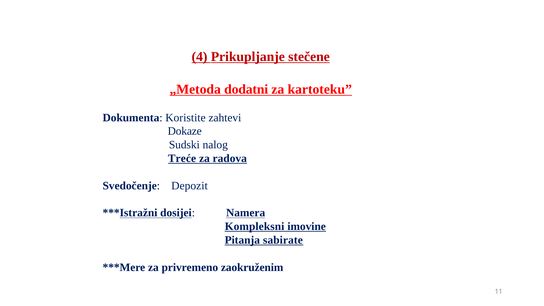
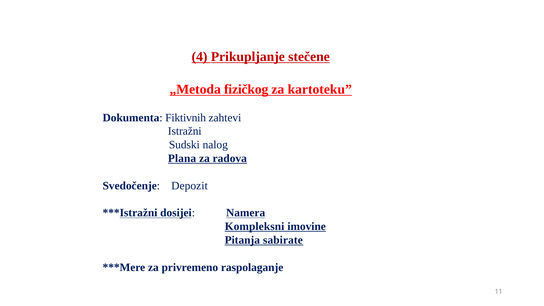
dodatni: dodatni -> fizičkog
Koristite: Koristite -> Fiktivnih
Dokaze: Dokaze -> Istražni
Treće: Treće -> Plana
zaokruženim: zaokruženim -> raspolaganje
